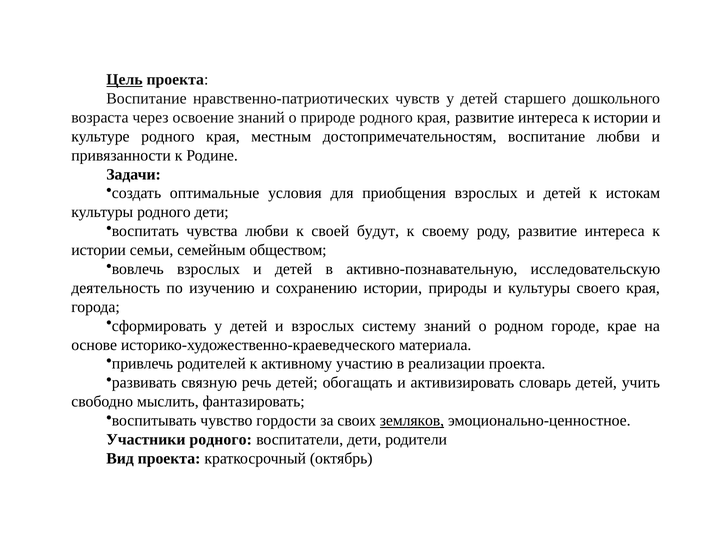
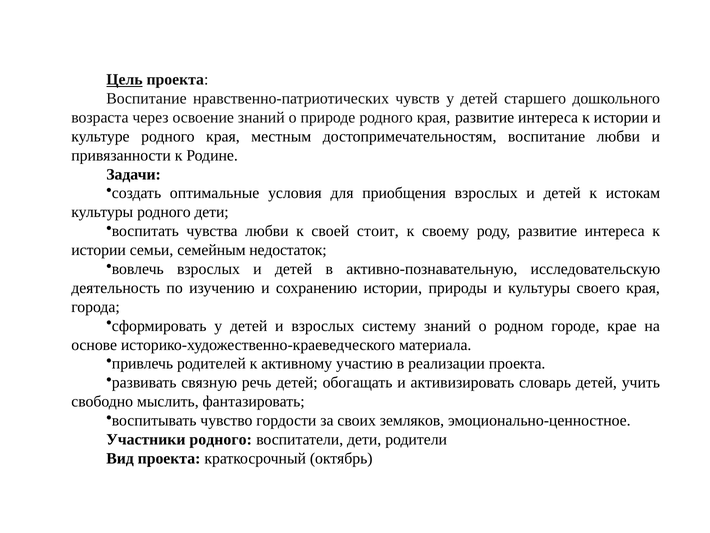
будут: будут -> стоит
обществом: обществом -> недостаток
земляков underline: present -> none
